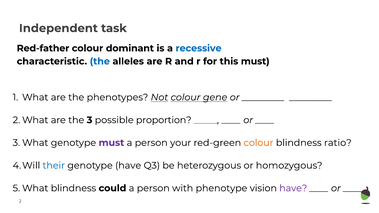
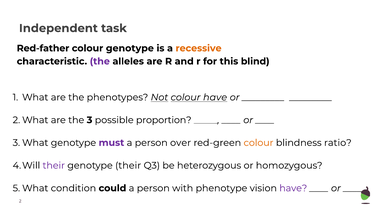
colour dominant: dominant -> genotype
recessive colour: blue -> orange
the at (100, 61) colour: blue -> purple
this must: must -> blind
colour gene: gene -> have
your: your -> over
their at (54, 166) colour: blue -> purple
genotype have: have -> their
blindness at (73, 188): blindness -> condition
